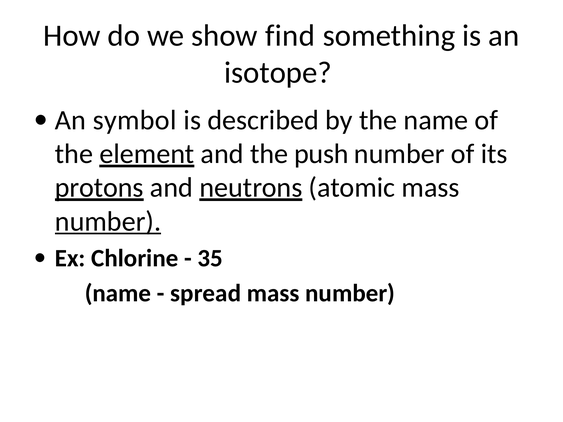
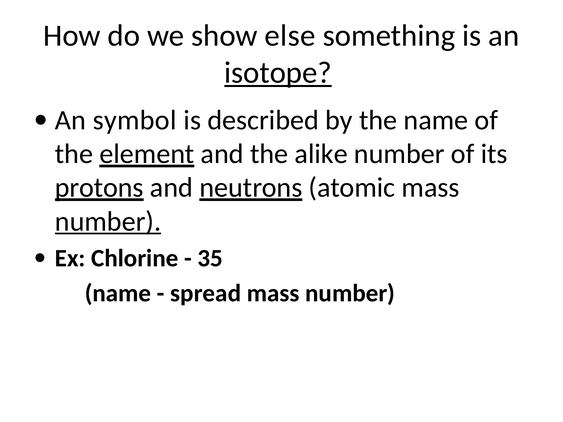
find: find -> else
isotope underline: none -> present
push: push -> alike
